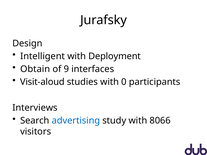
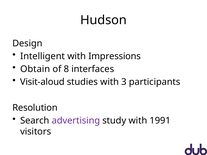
Jurafsky: Jurafsky -> Hudson
Deployment: Deployment -> Impressions
9: 9 -> 8
0: 0 -> 3
Interviews: Interviews -> Resolution
advertising colour: blue -> purple
8066: 8066 -> 1991
